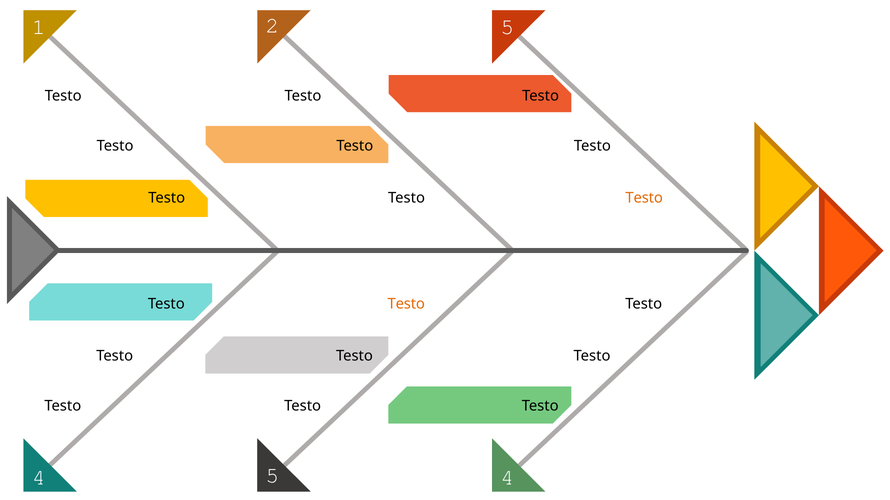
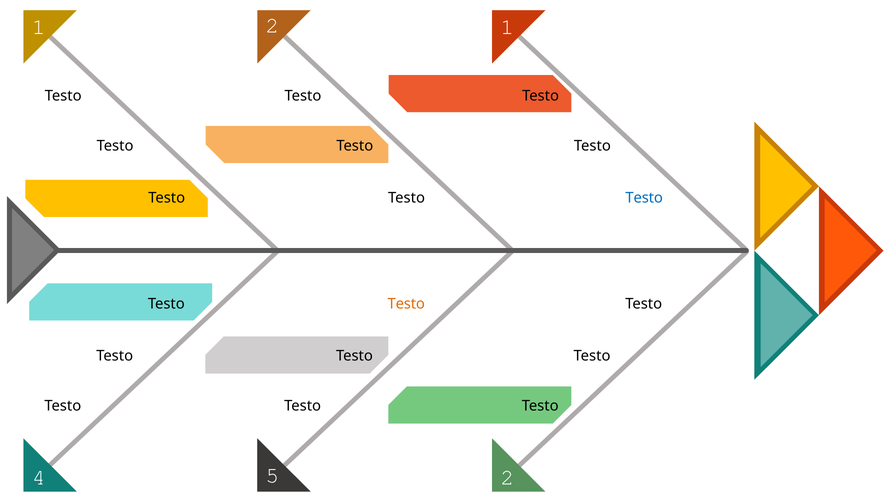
2 5: 5 -> 1
Testo at (644, 198) colour: orange -> blue
4 5 4: 4 -> 2
